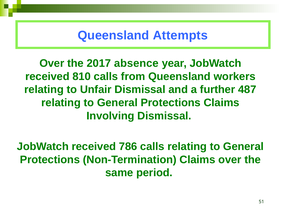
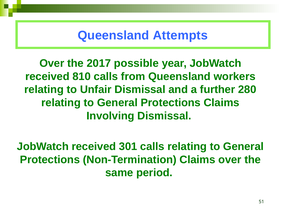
absence: absence -> possible
487: 487 -> 280
786: 786 -> 301
